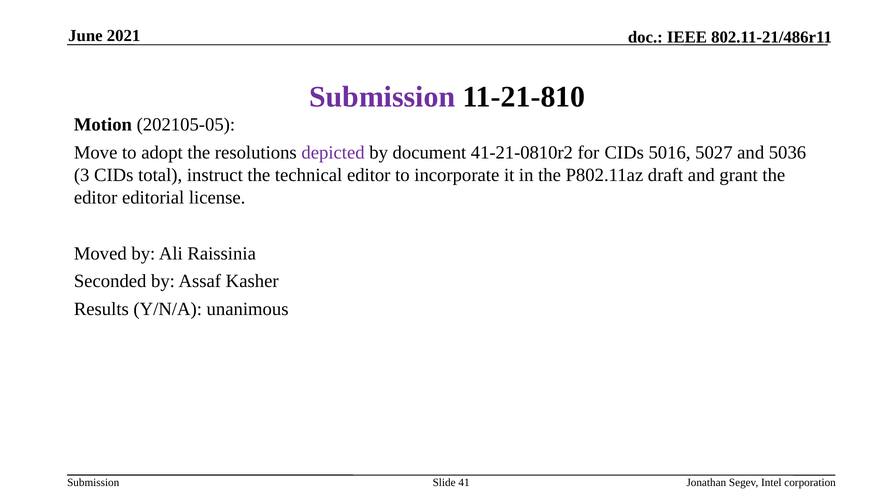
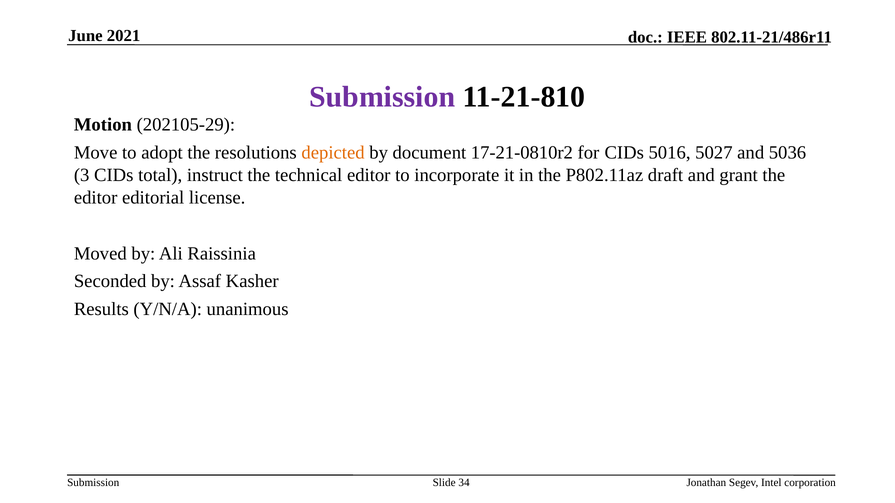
202105-05: 202105-05 -> 202105-29
depicted colour: purple -> orange
41-21-0810r2: 41-21-0810r2 -> 17-21-0810r2
41: 41 -> 34
